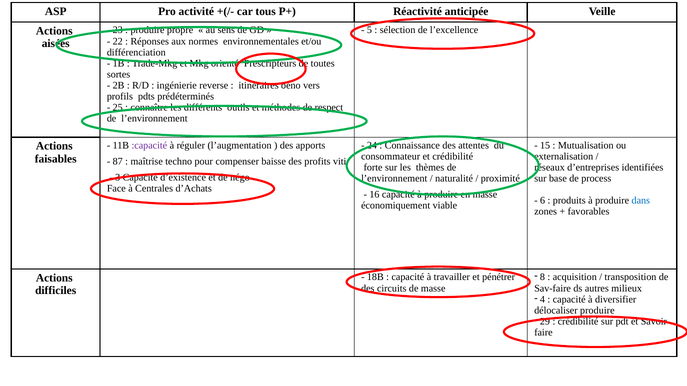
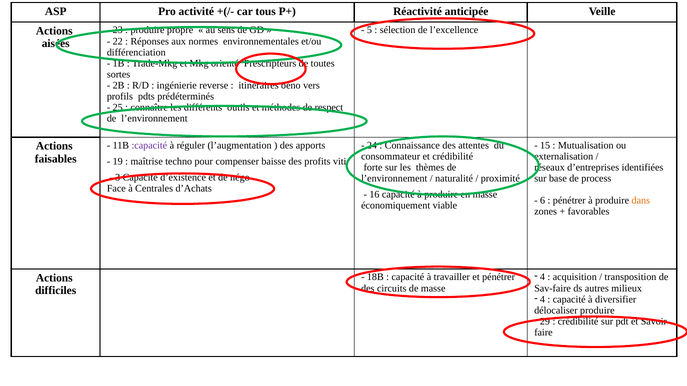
87: 87 -> 19
produits at (569, 201): produits -> pénétrer
dans colour: blue -> orange
8 at (542, 277): 8 -> 4
